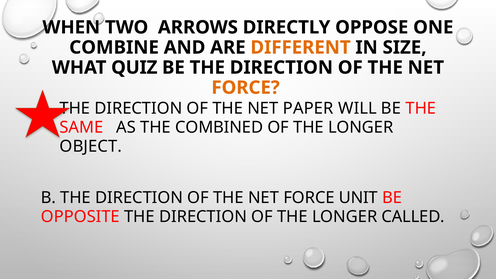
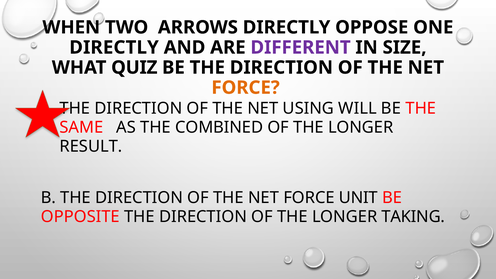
COMBINE at (114, 47): COMBINE -> DIRECTLY
DIFFERENT colour: orange -> purple
PAPER: PAPER -> USING
OBJECT: OBJECT -> RESULT
CALLED: CALLED -> TAKING
